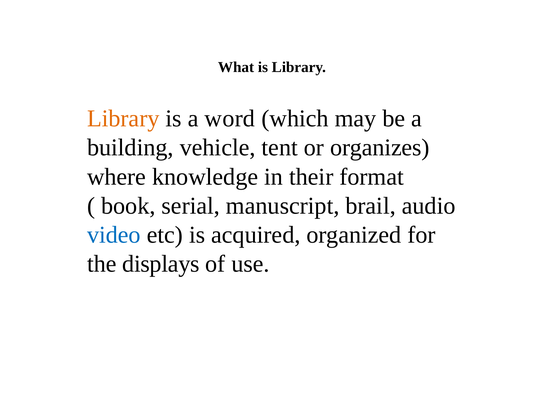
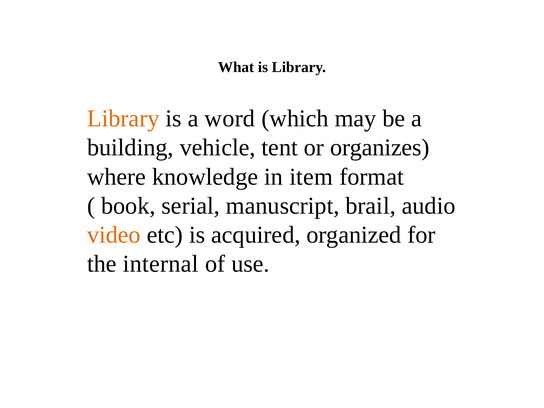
their: their -> item
video colour: blue -> orange
displays: displays -> internal
